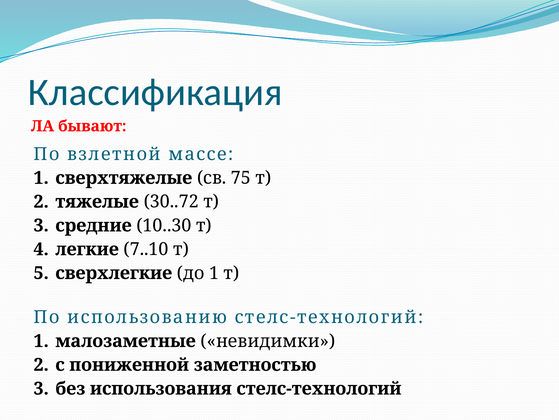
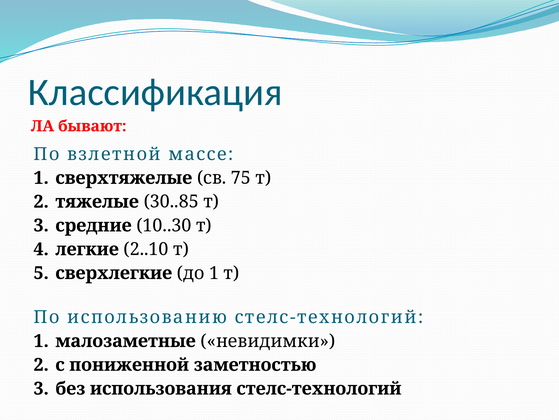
30..72: 30..72 -> 30..85
7..10: 7..10 -> 2..10
